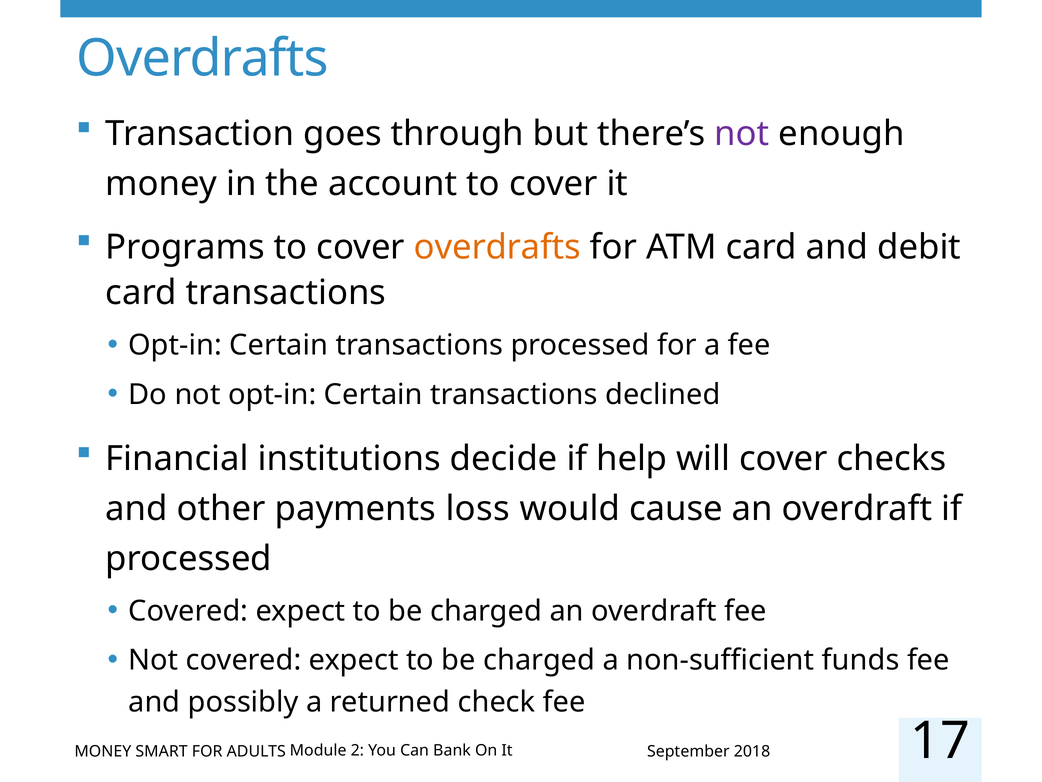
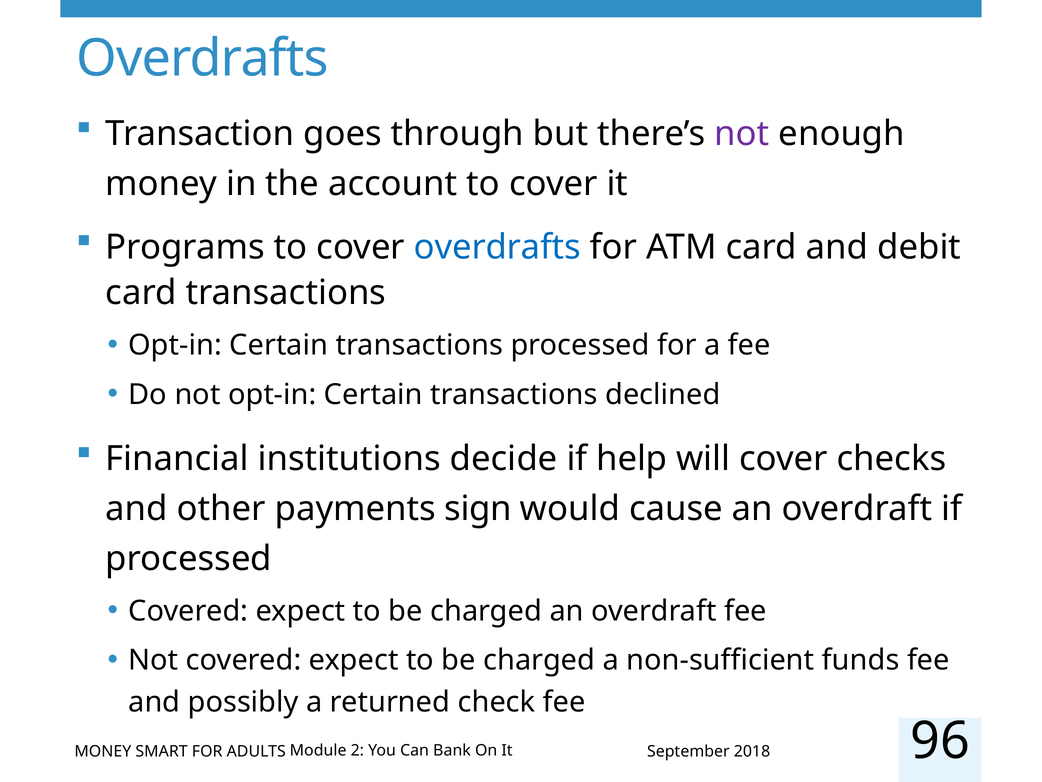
overdrafts at (497, 247) colour: orange -> blue
loss: loss -> sign
17: 17 -> 96
